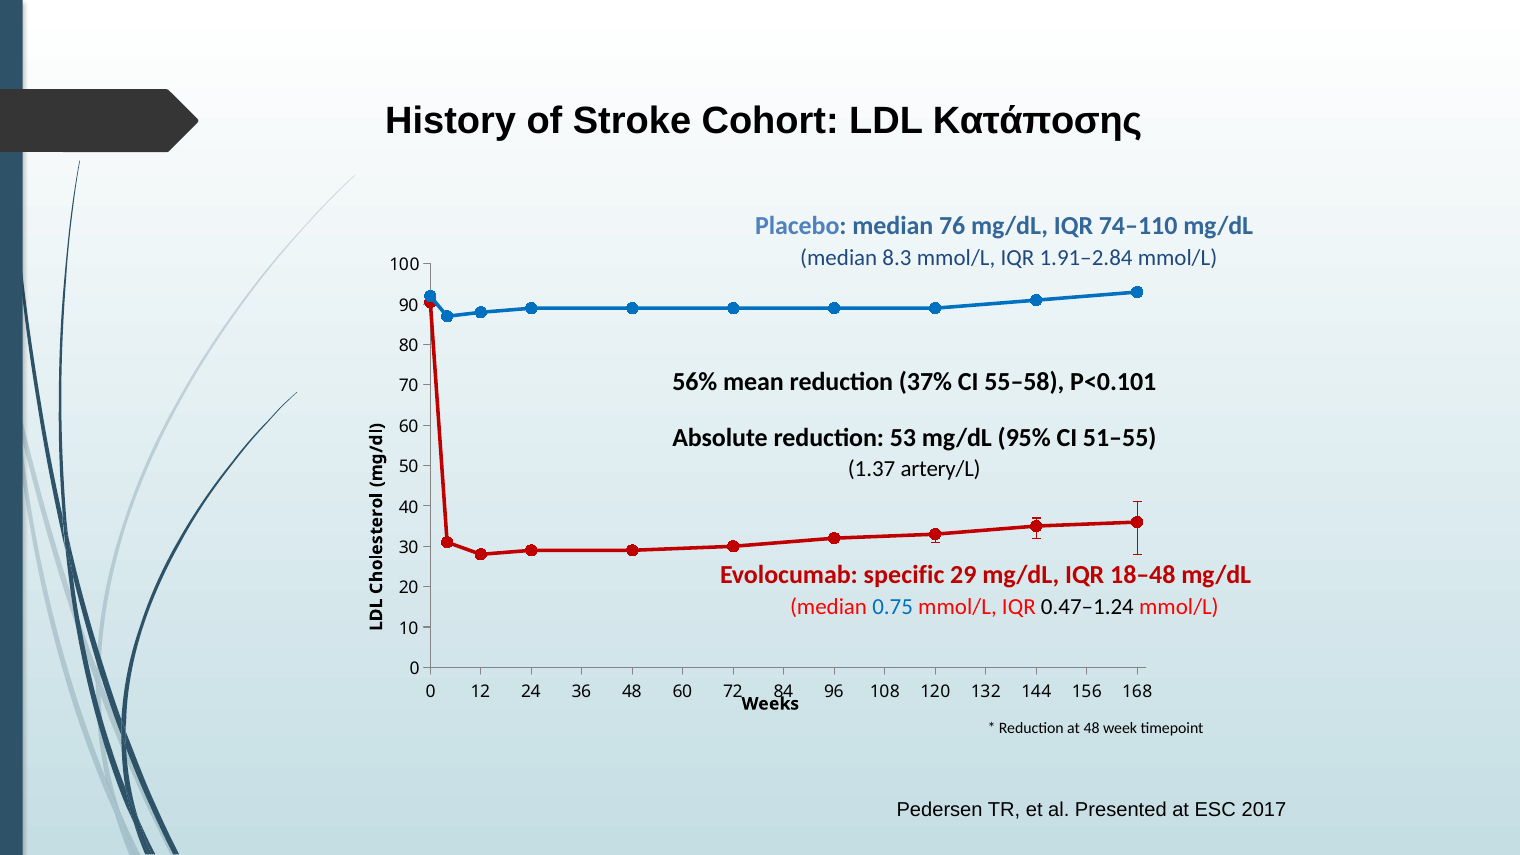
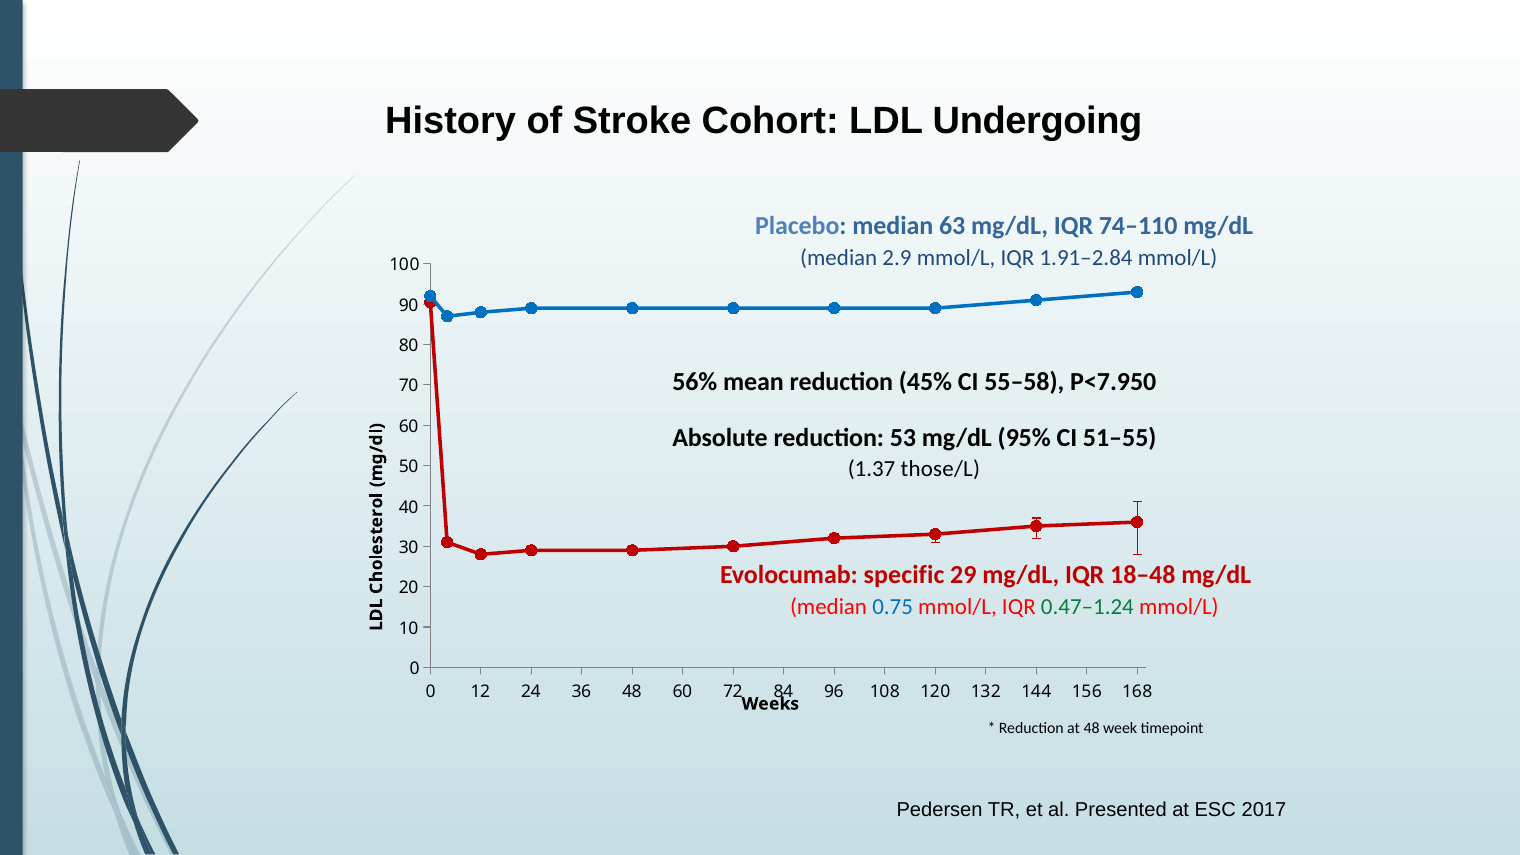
Κατάποσης: Κατάποσης -> Undergoing
76: 76 -> 63
8.3: 8.3 -> 2.9
37%: 37% -> 45%
P<0.101: P<0.101 -> P<7.950
artery/L: artery/L -> those/L
0.47–1.24 colour: black -> green
